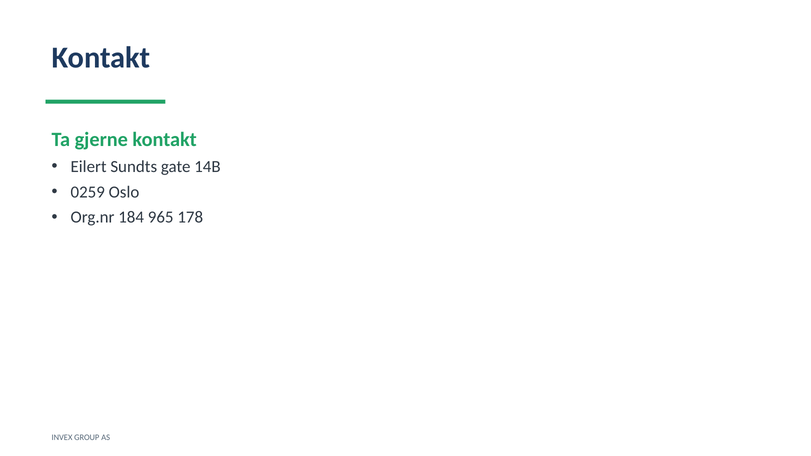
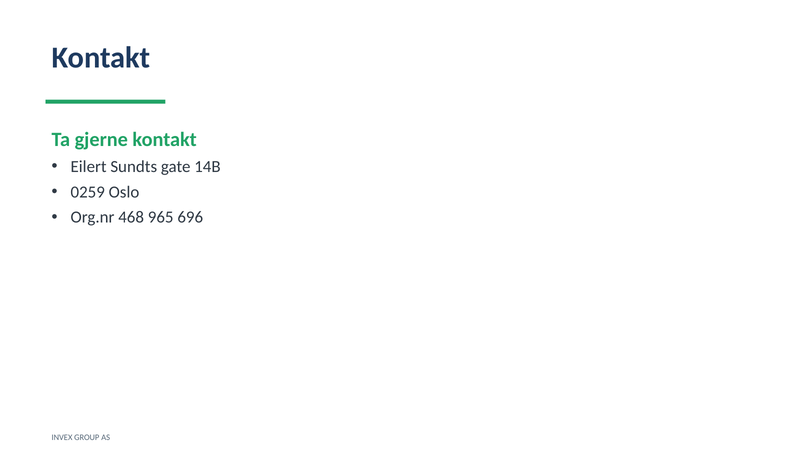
184: 184 -> 468
178: 178 -> 696
